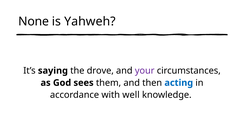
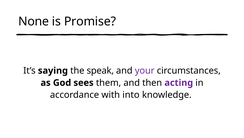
Yahweh: Yahweh -> Promise
drove: drove -> speak
acting colour: blue -> purple
well: well -> into
